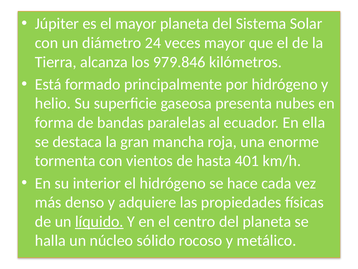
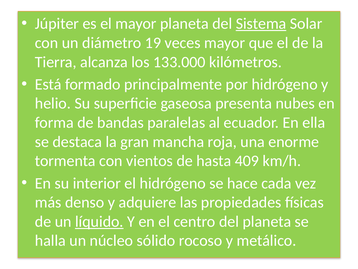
Sistema underline: none -> present
24: 24 -> 19
979.846: 979.846 -> 133.000
401: 401 -> 409
